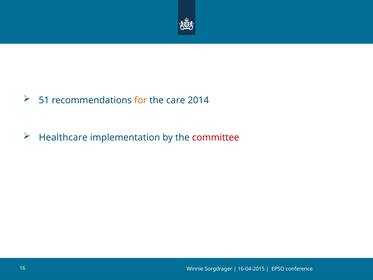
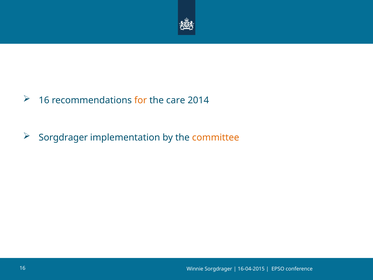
51 at (44, 100): 51 -> 16
Healthcare at (63, 137): Healthcare -> Sorgdrager
committee colour: red -> orange
